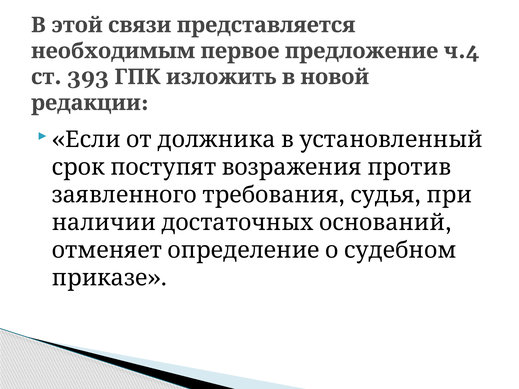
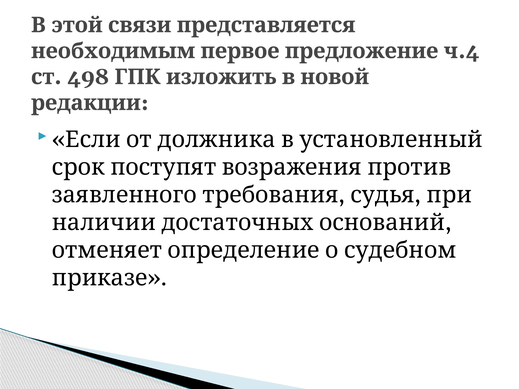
393: 393 -> 498
